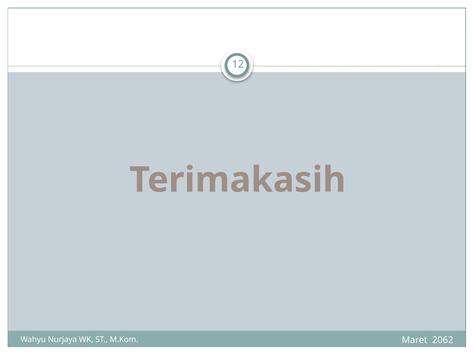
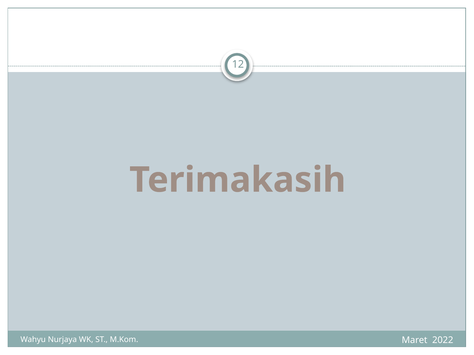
2062: 2062 -> 2022
